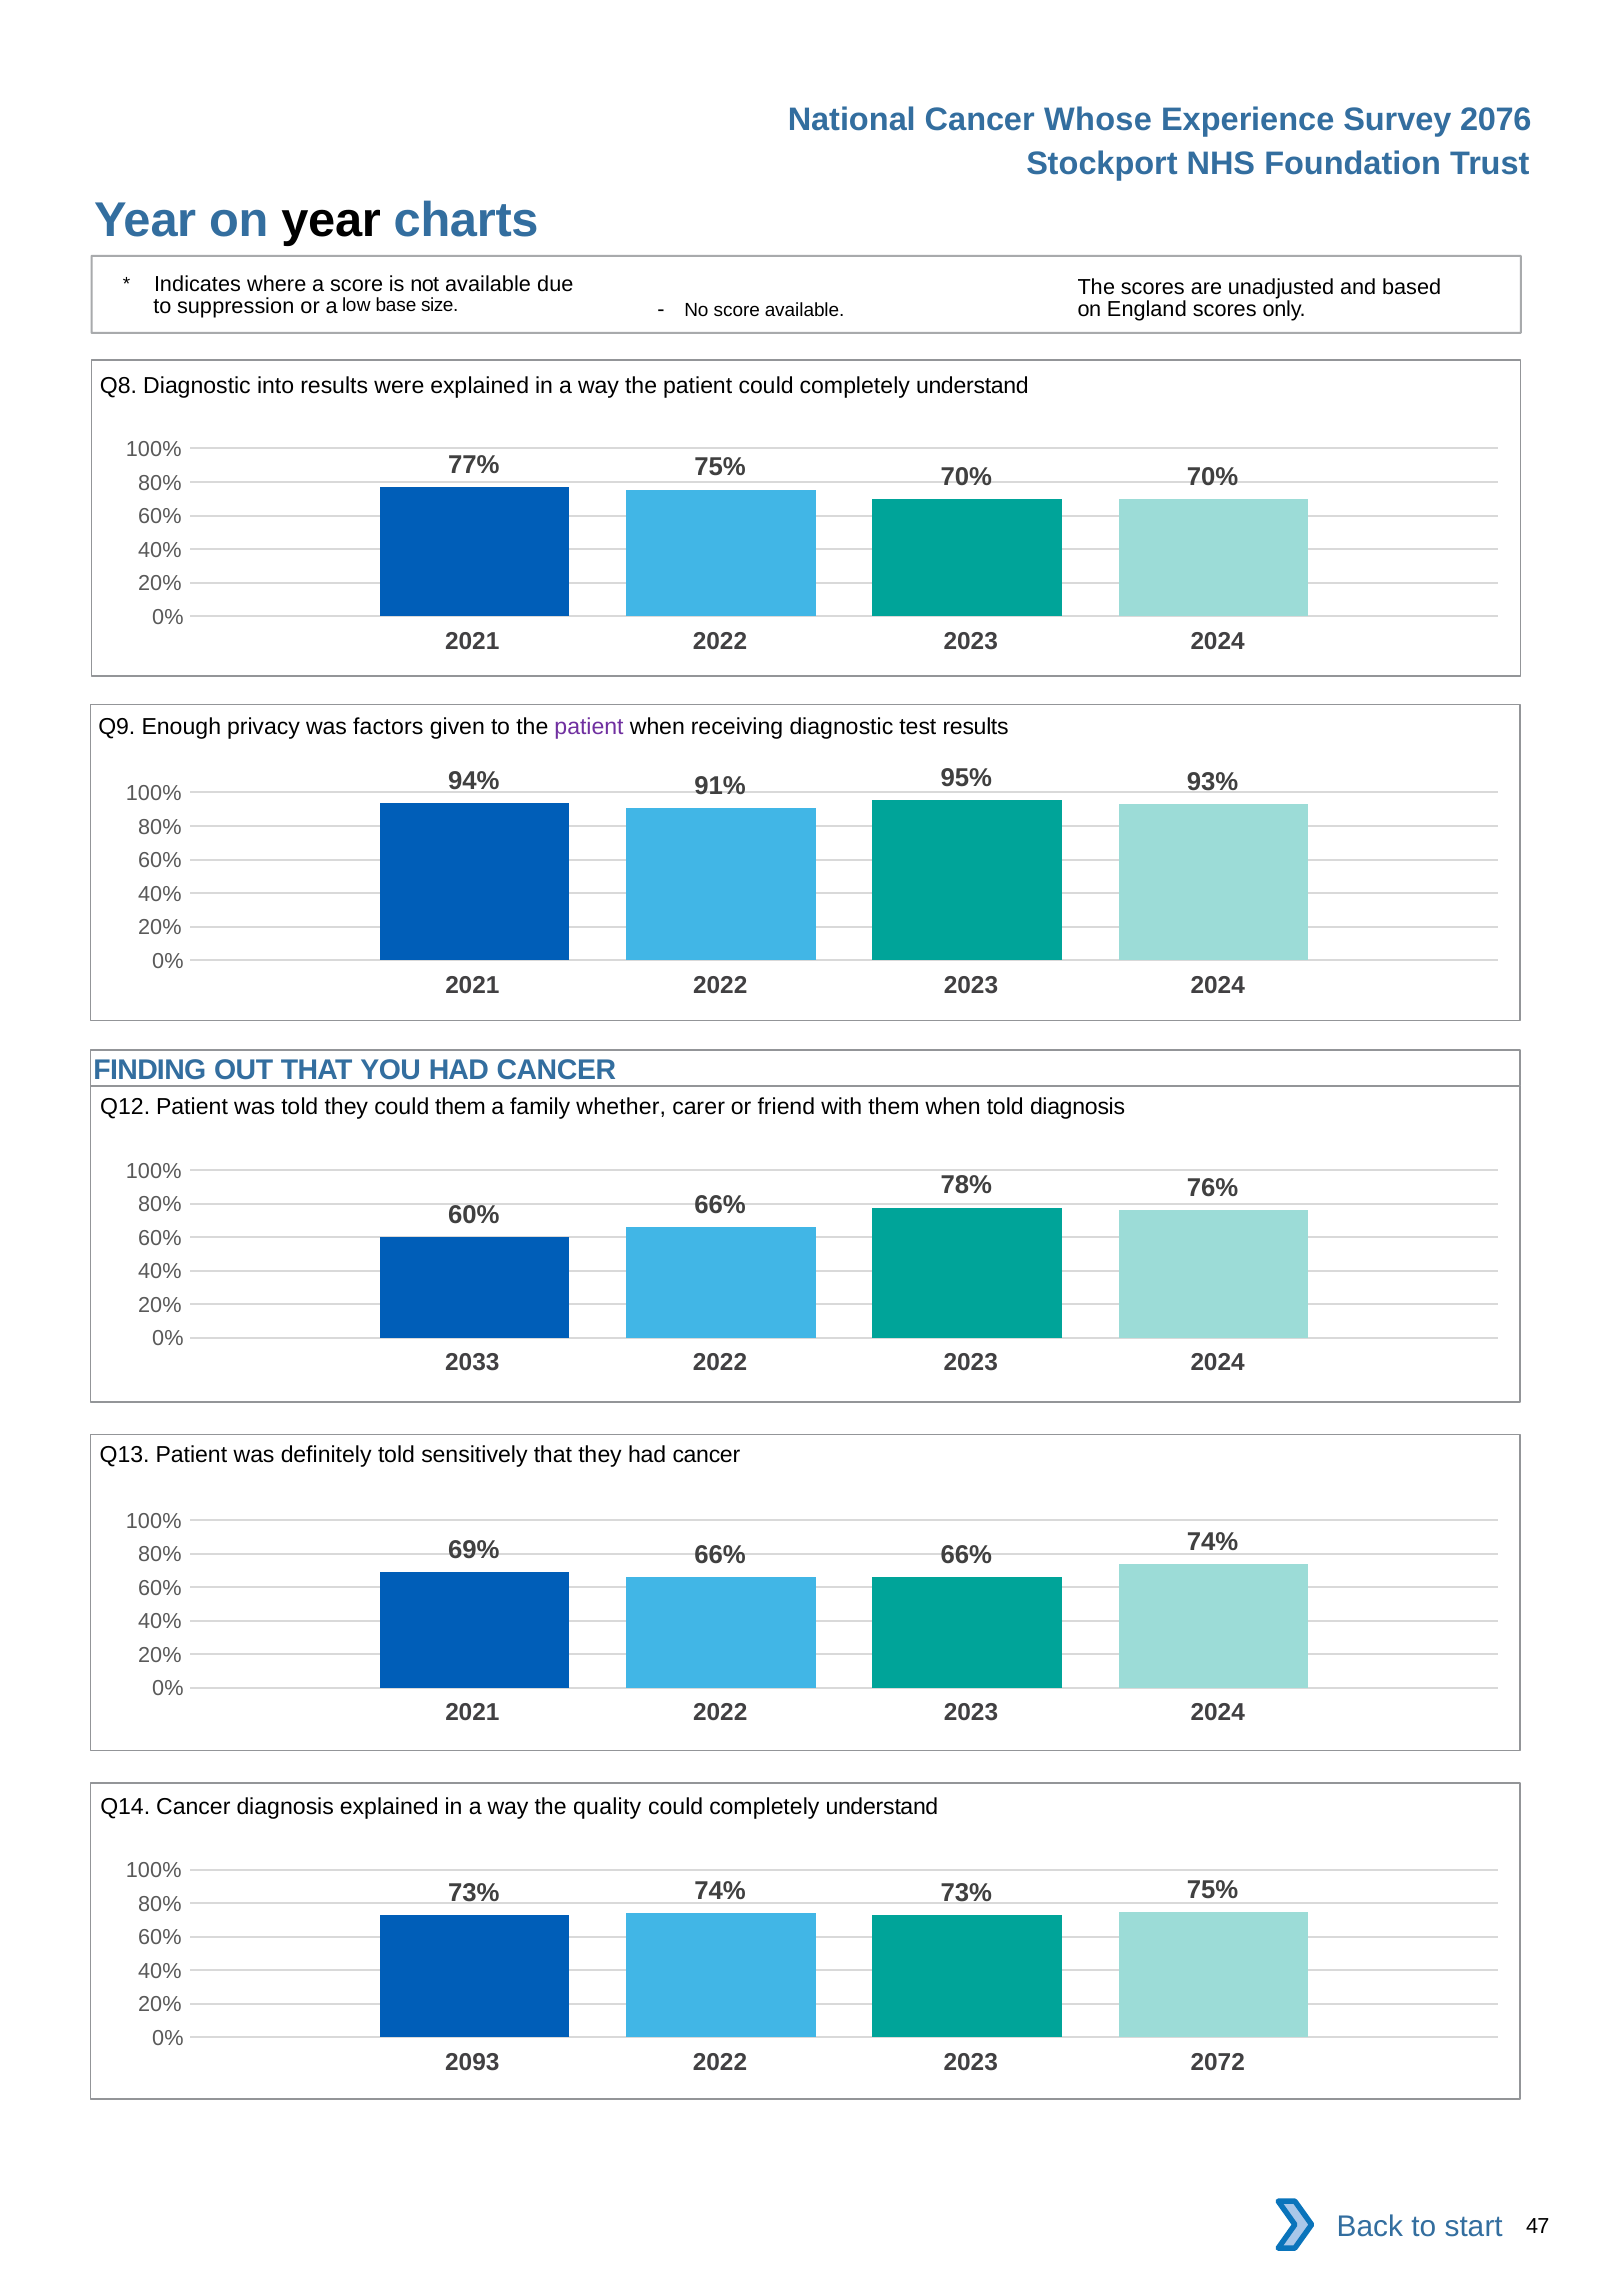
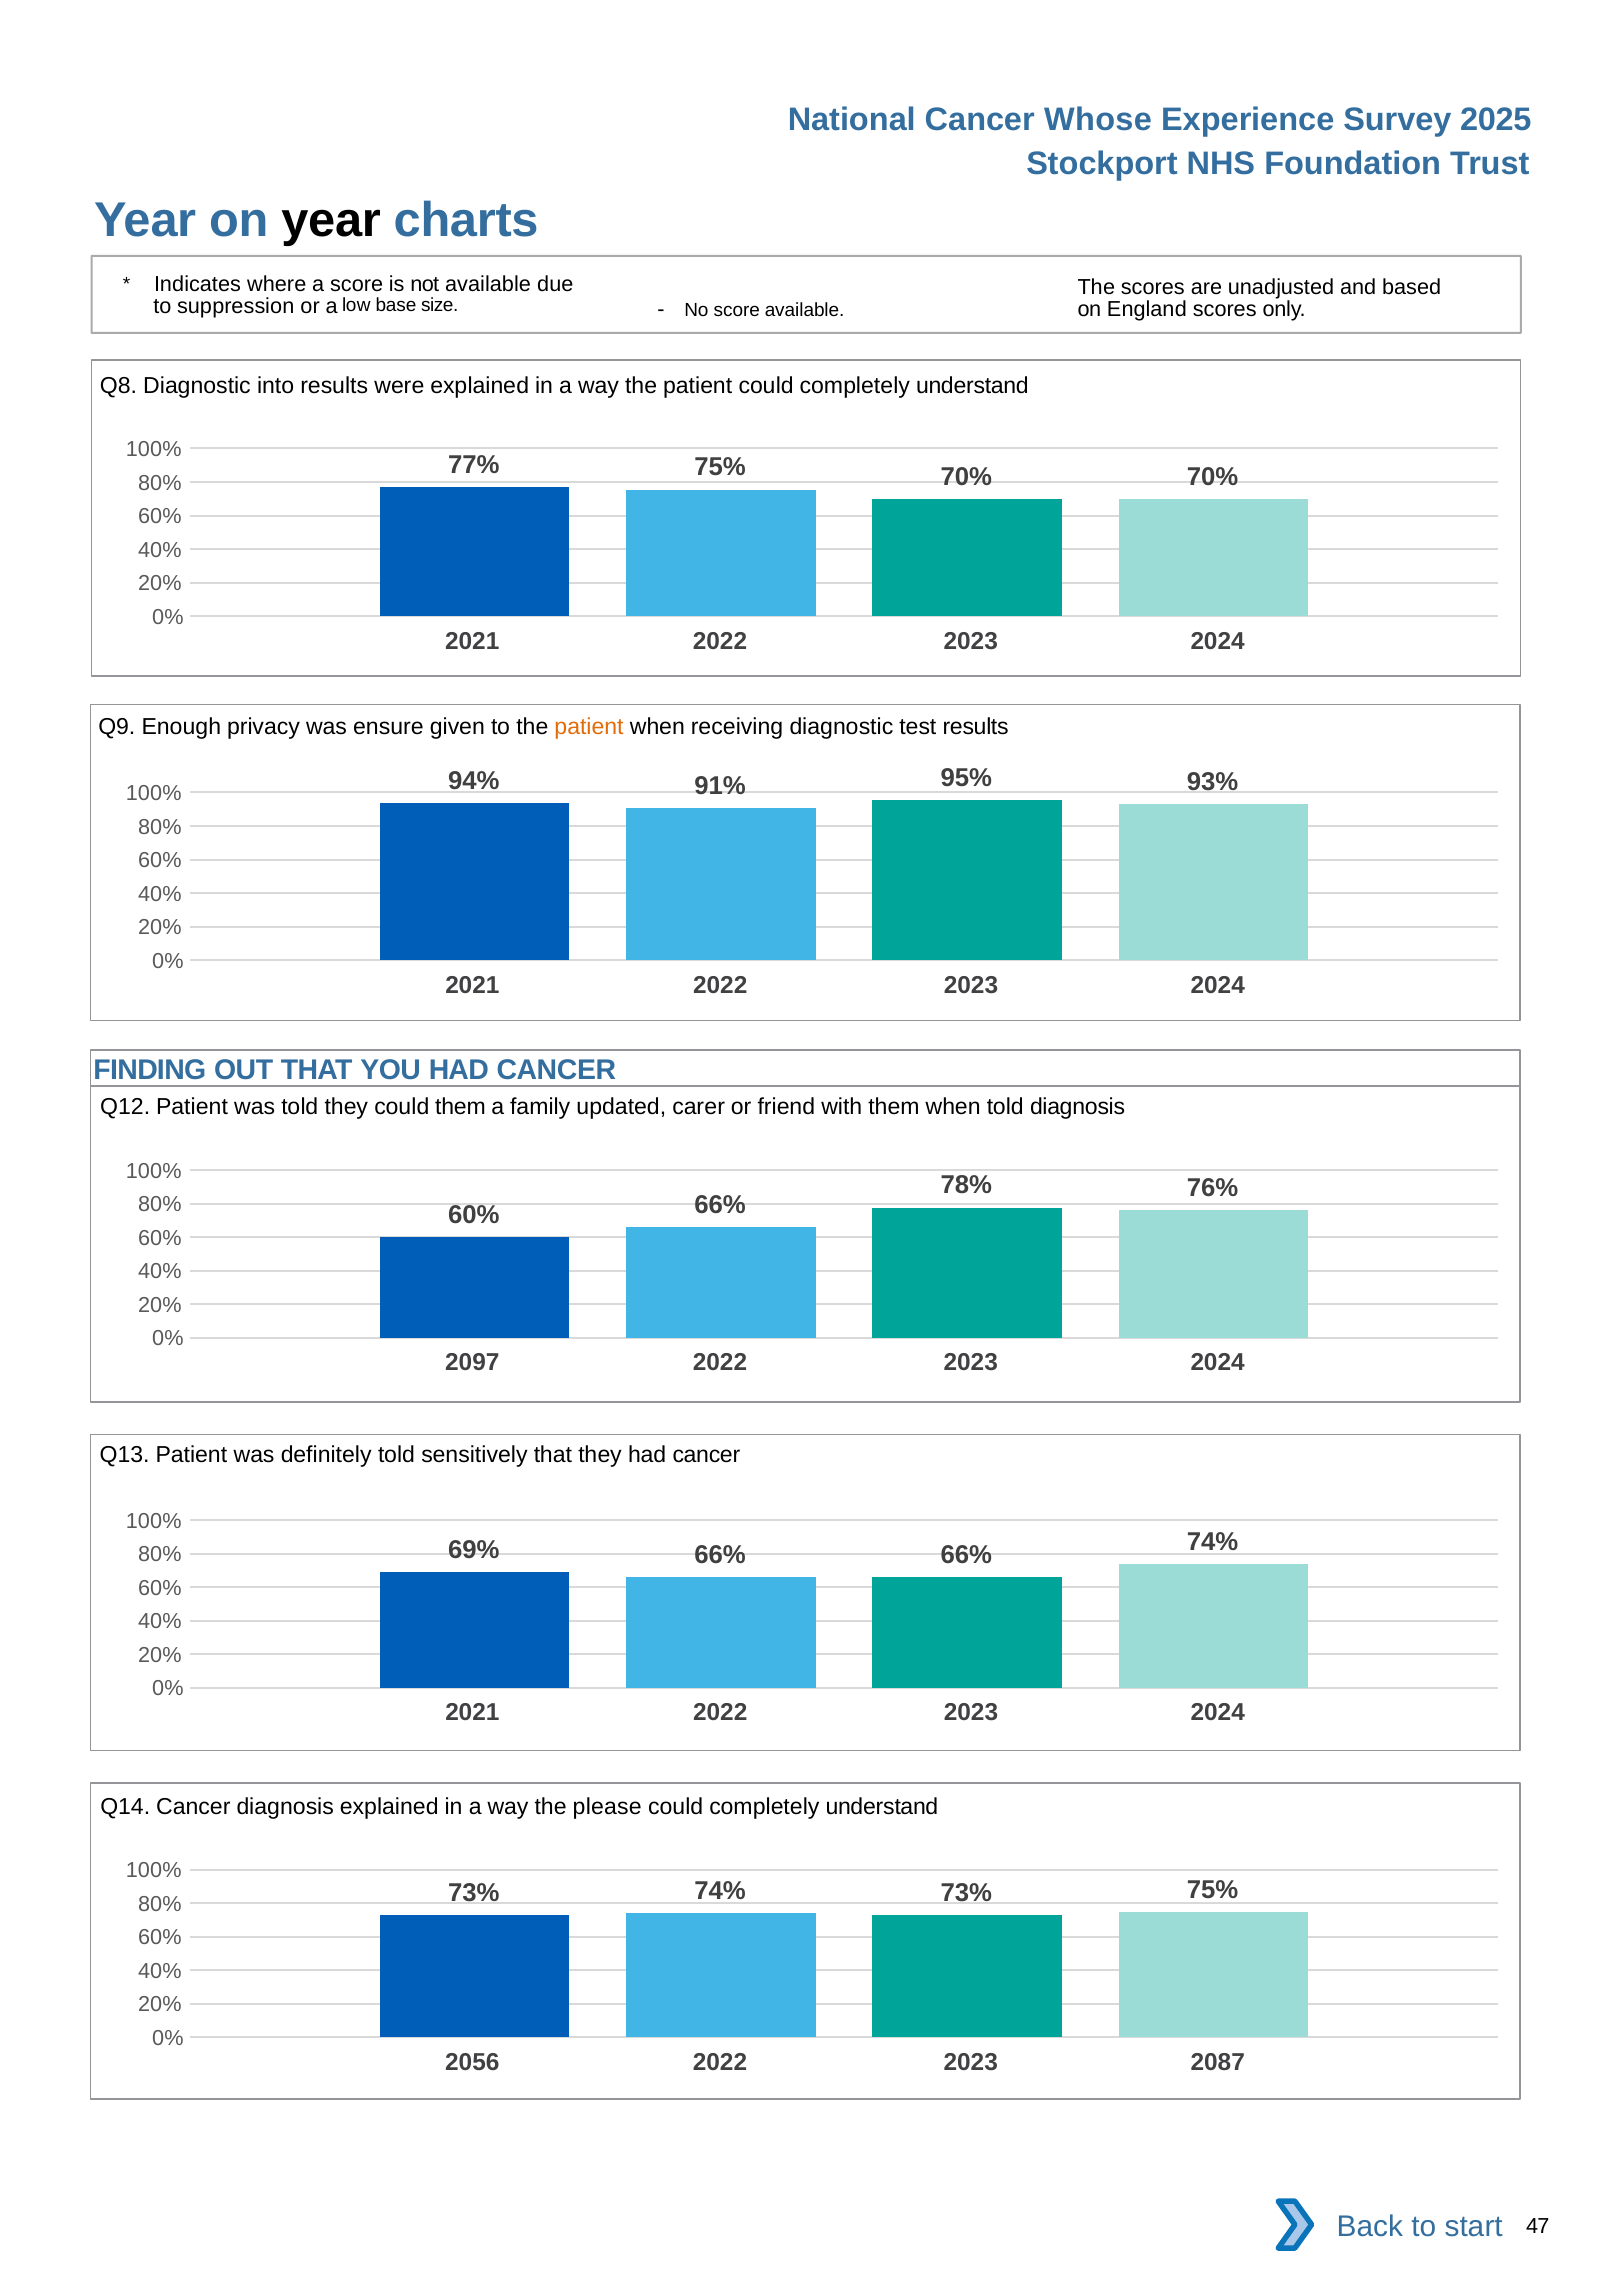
2076: 2076 -> 2025
factors: factors -> ensure
patient at (589, 726) colour: purple -> orange
whether: whether -> updated
2033: 2033 -> 2097
quality: quality -> please
2093: 2093 -> 2056
2072: 2072 -> 2087
